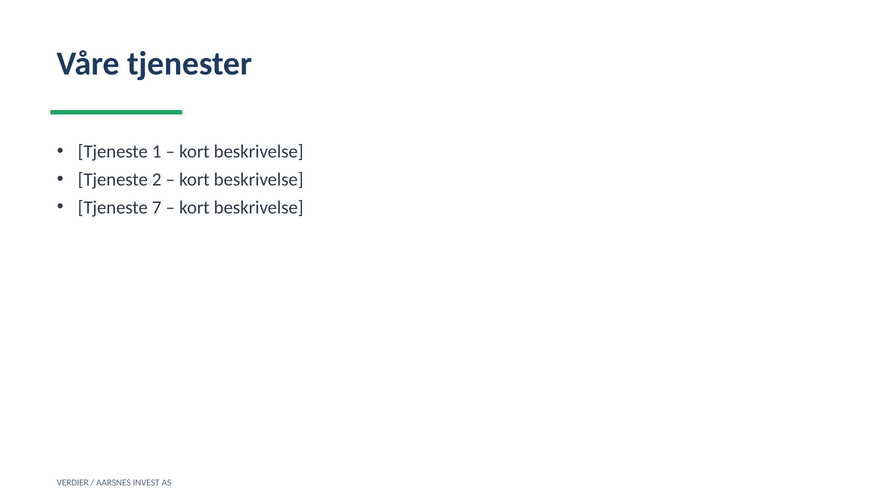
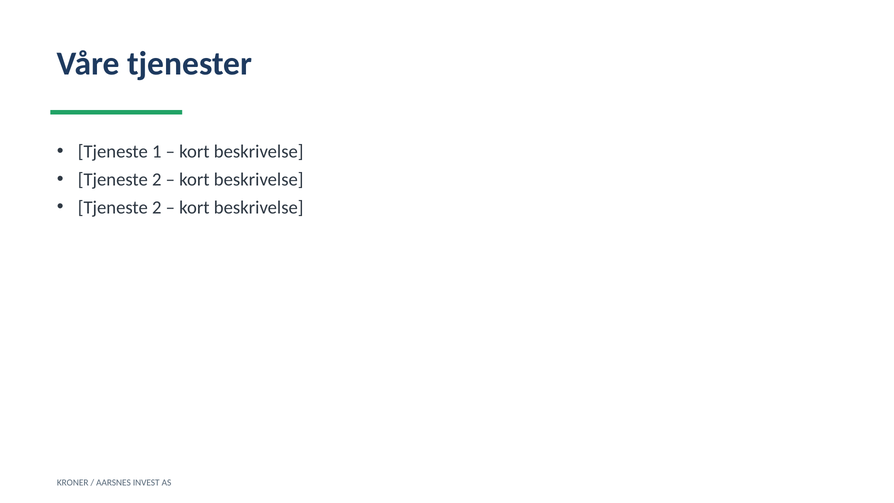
7 at (157, 207): 7 -> 2
VERDIER: VERDIER -> KRONER
